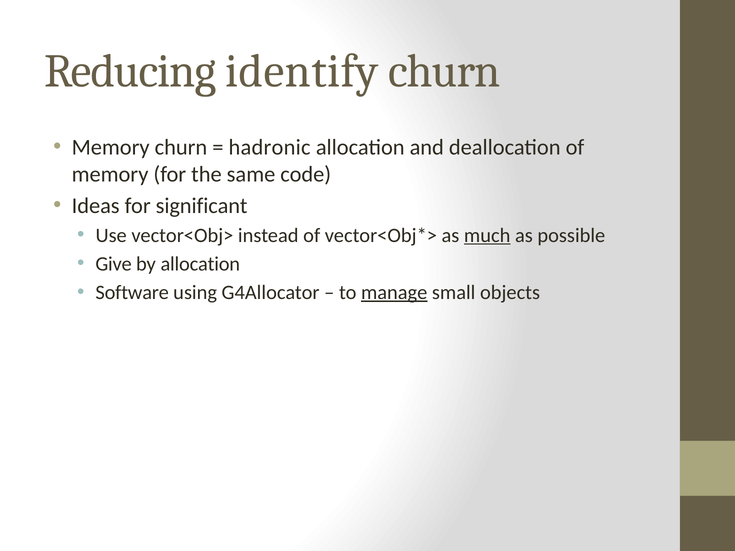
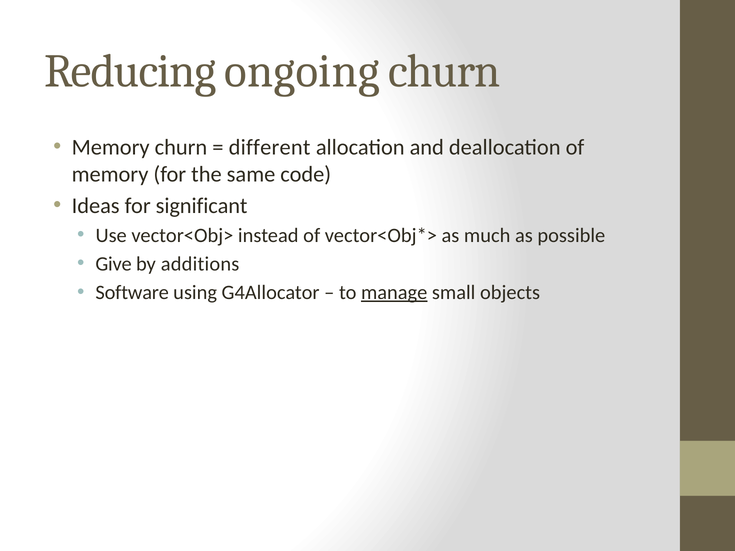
identify: identify -> ongoing
hadronic: hadronic -> different
much underline: present -> none
by allocation: allocation -> additions
